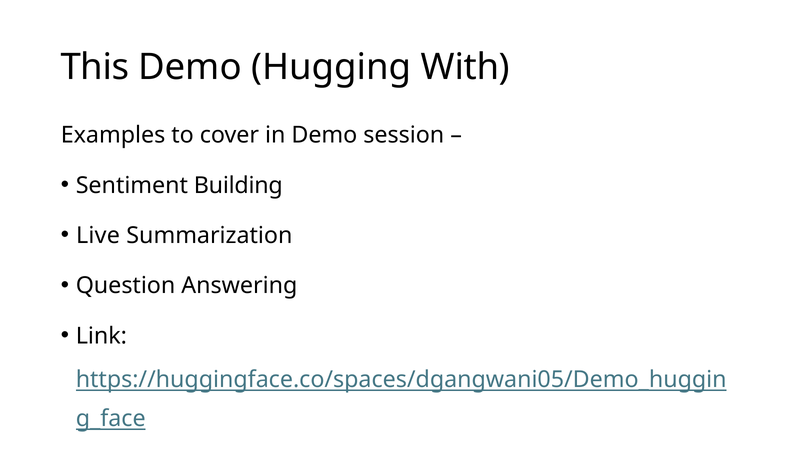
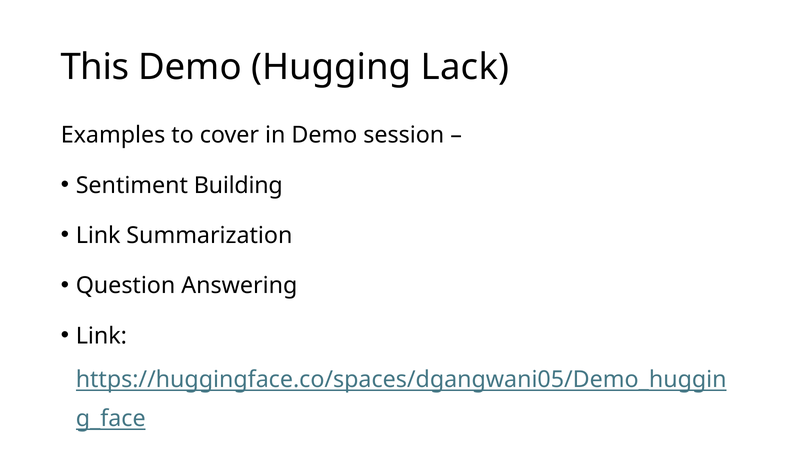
With: With -> Lack
Live at (98, 235): Live -> Link
